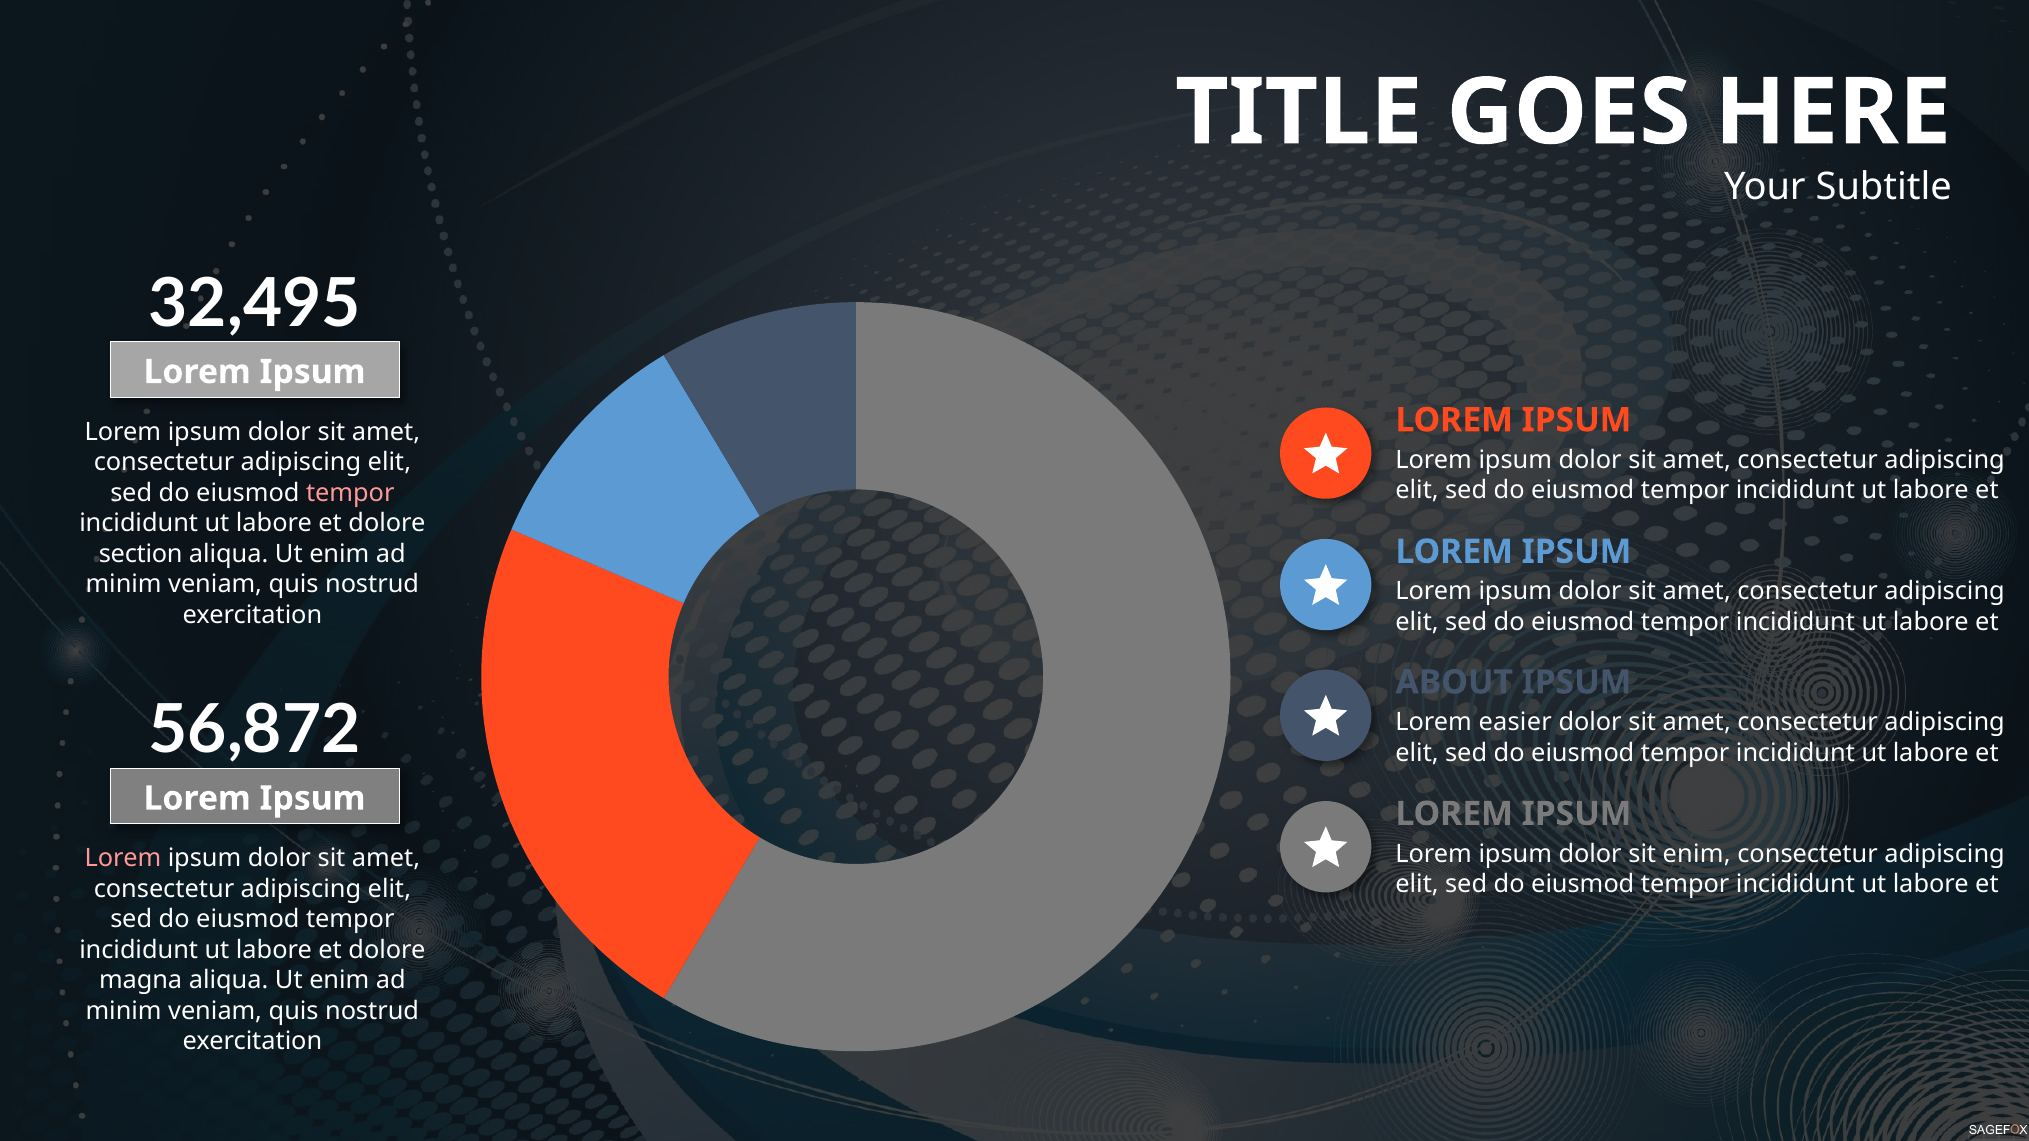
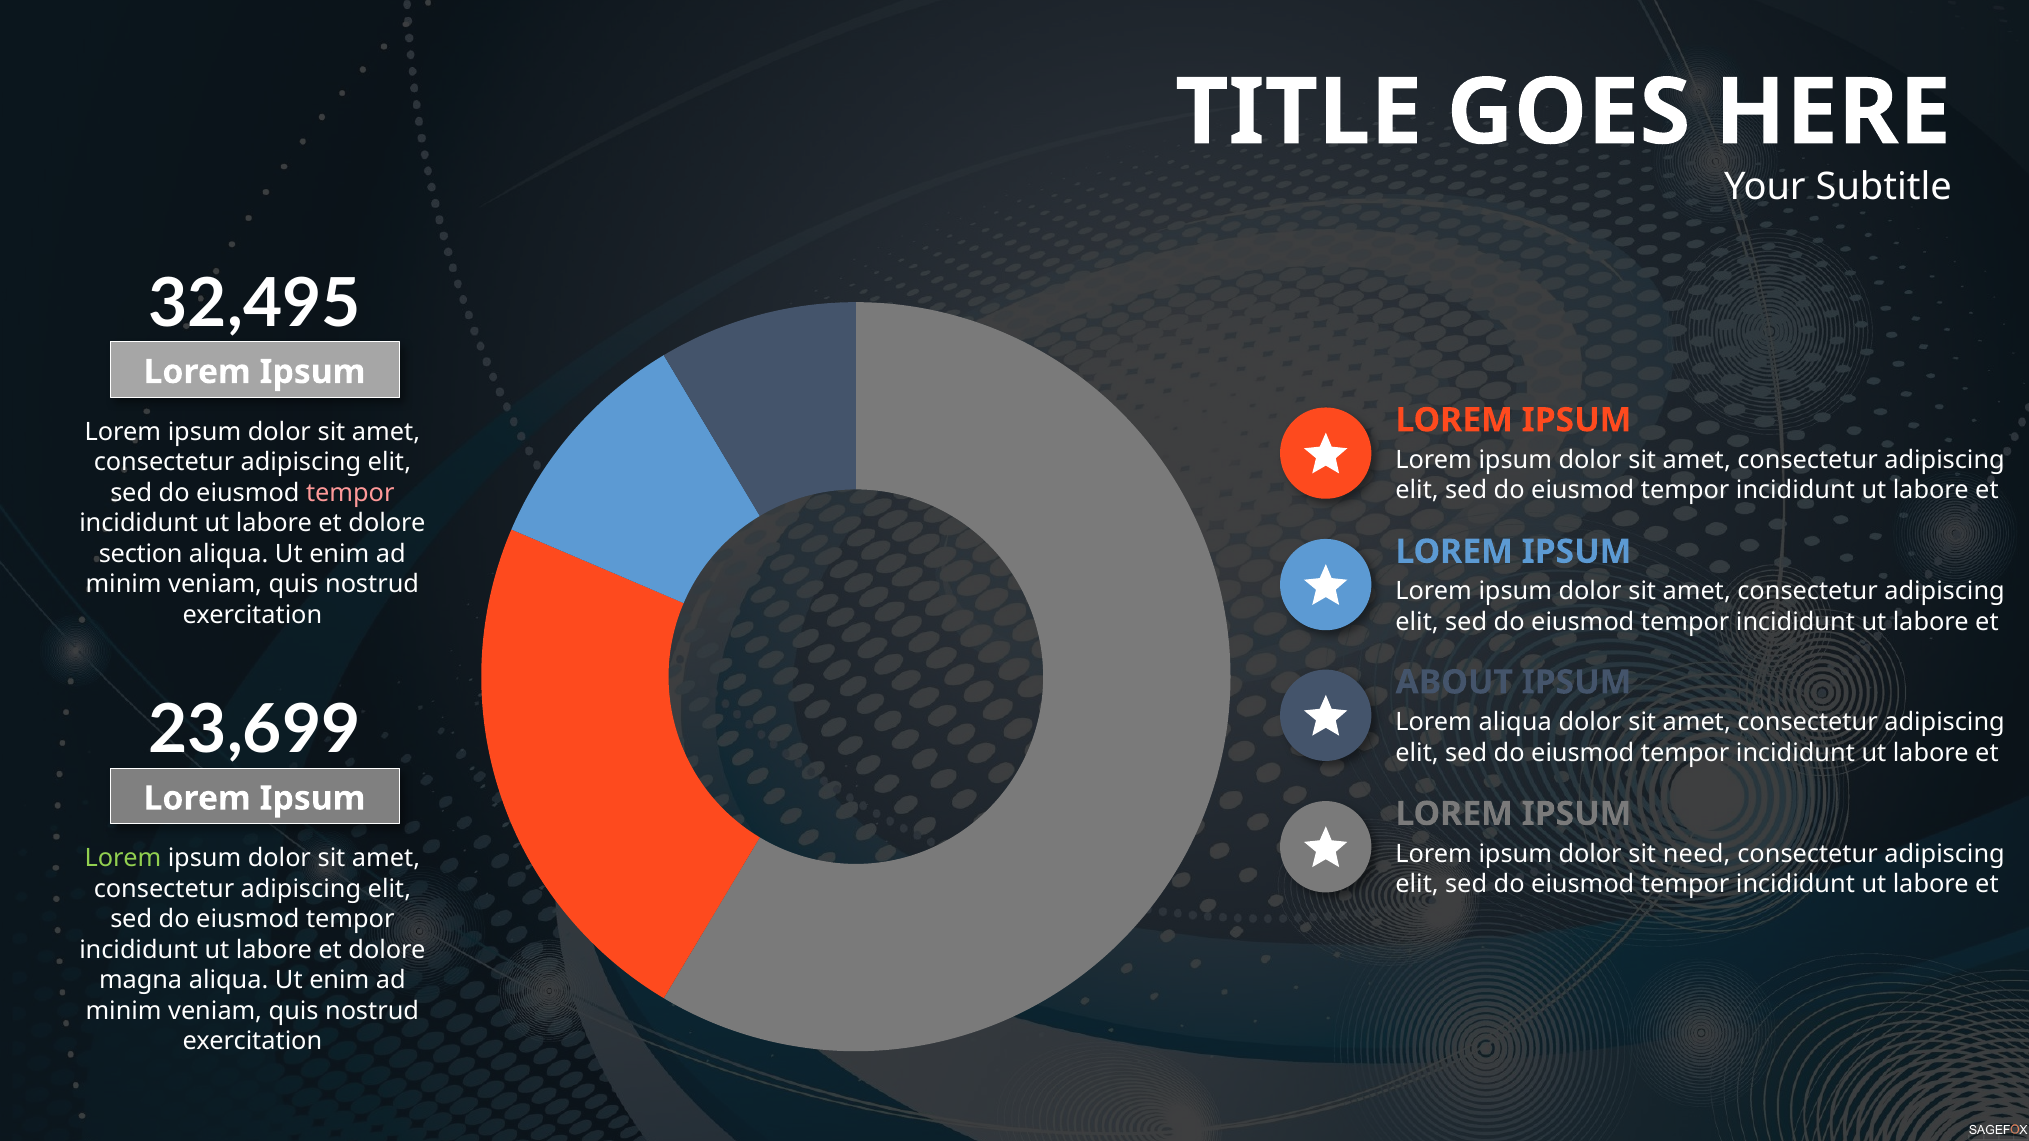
56,872: 56,872 -> 23,699
Lorem easier: easier -> aliqua
sit enim: enim -> need
Lorem at (123, 859) colour: pink -> light green
